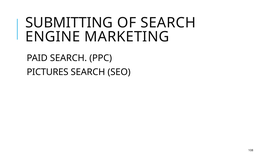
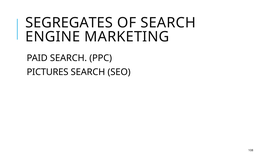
SUBMITTING: SUBMITTING -> SEGREGATES
